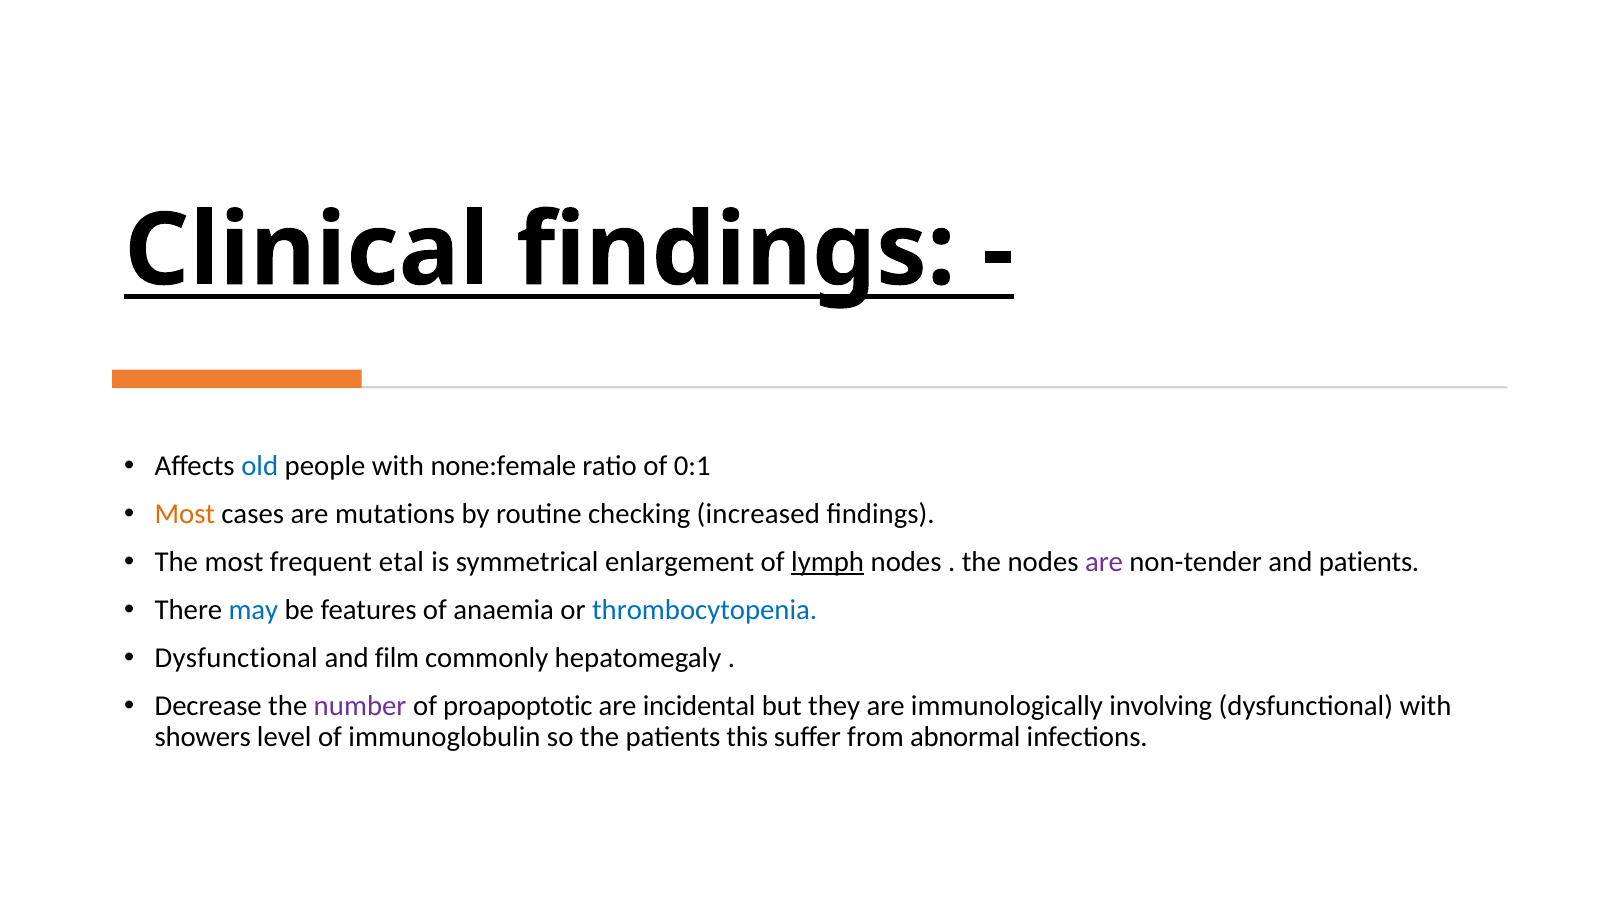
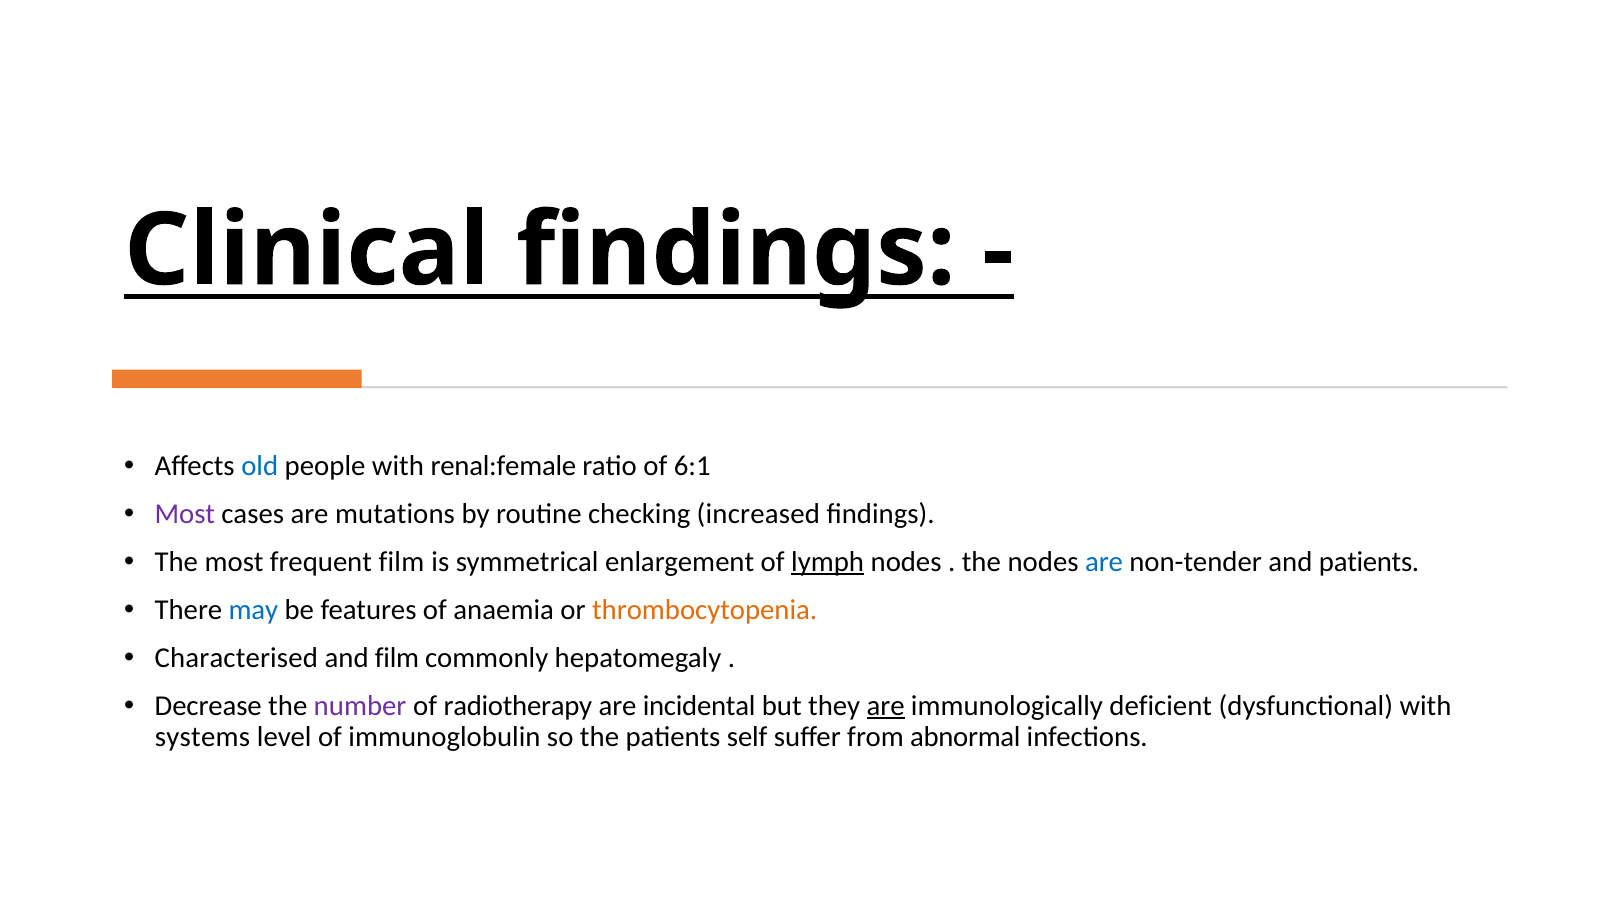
none:female: none:female -> renal:female
0:1: 0:1 -> 6:1
Most at (185, 514) colour: orange -> purple
frequent etal: etal -> film
are at (1104, 562) colour: purple -> blue
thrombocytopenia colour: blue -> orange
Dysfunctional at (236, 658): Dysfunctional -> Characterised
proapoptotic: proapoptotic -> radiotherapy
are at (886, 706) underline: none -> present
involving: involving -> deficient
showers: showers -> systems
this: this -> self
